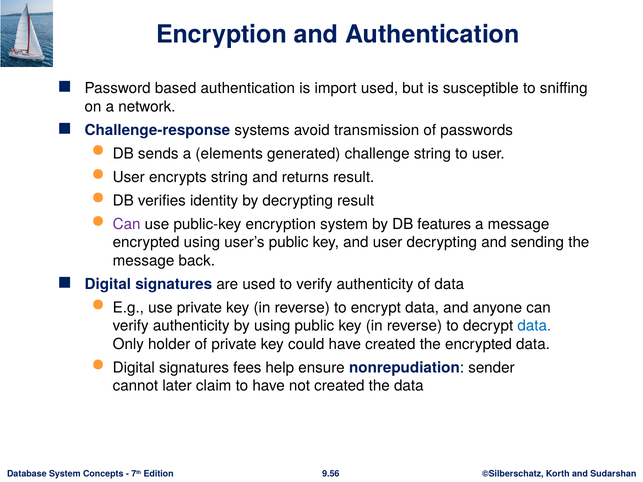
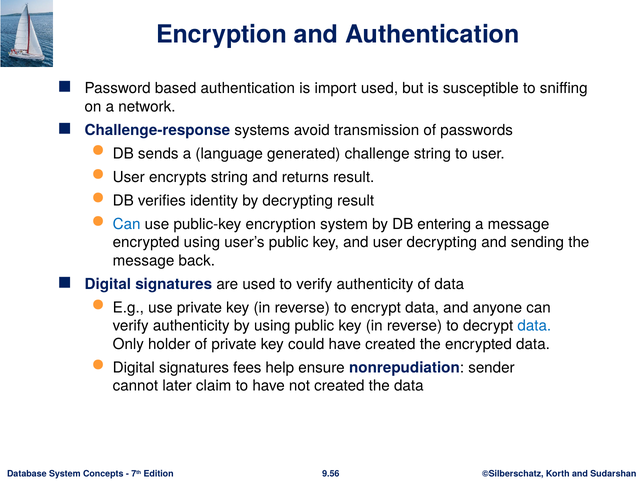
elements: elements -> language
Can at (127, 224) colour: purple -> blue
features: features -> entering
